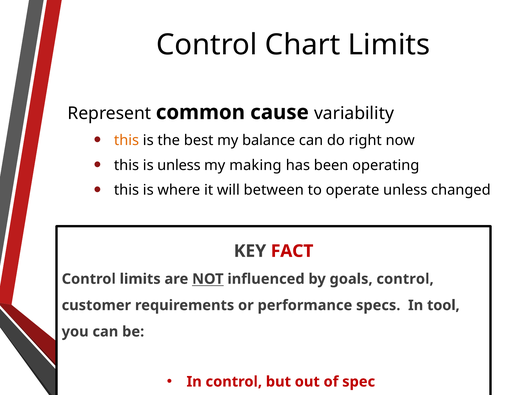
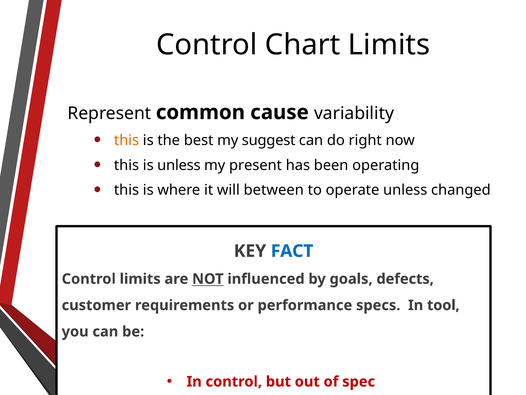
balance: balance -> suggest
making: making -> present
FACT colour: red -> blue
goals control: control -> defects
